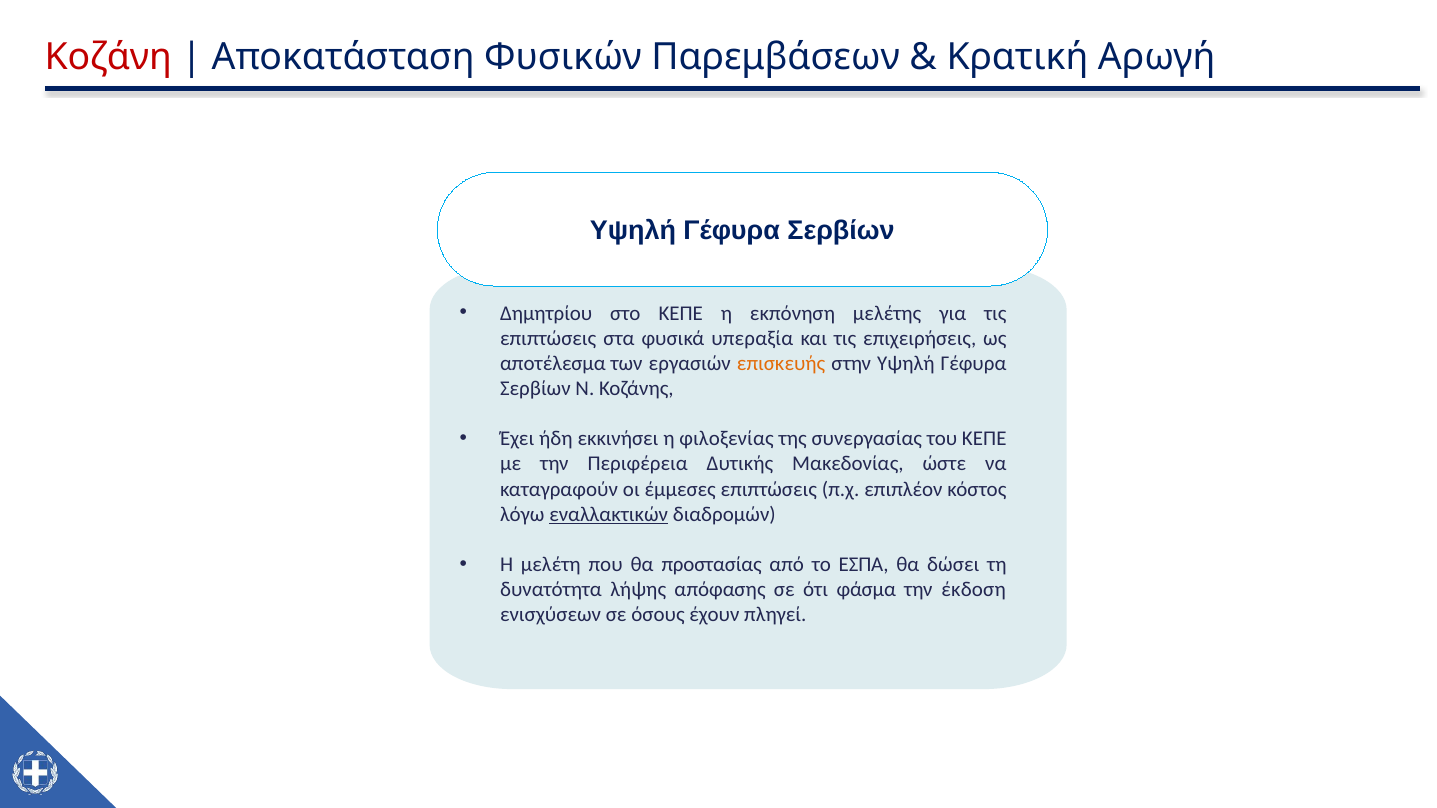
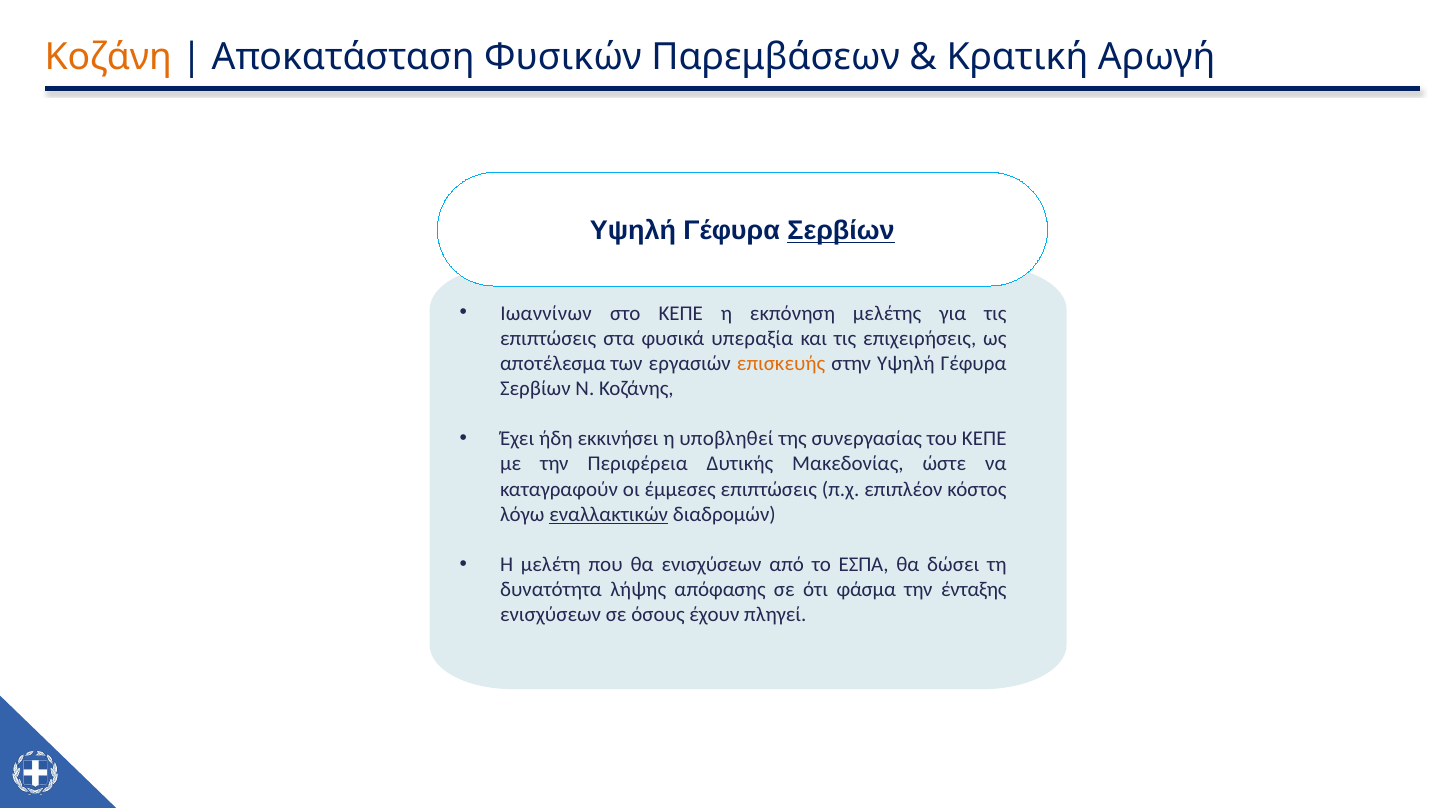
Κοζάνη colour: red -> orange
Σερβίων at (841, 231) underline: none -> present
Δημητρίου: Δημητρίου -> Ιωαννίνων
φιλοξενίας: φιλοξενίας -> υποβληθεί
θα προστασίας: προστασίας -> ενισχύσεων
έκδοση: έκδοση -> ένταξης
